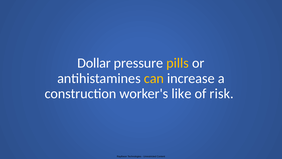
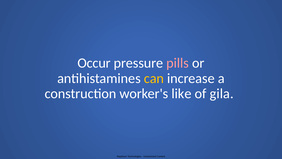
Dollar: Dollar -> Occur
pills colour: yellow -> pink
risk: risk -> gila
